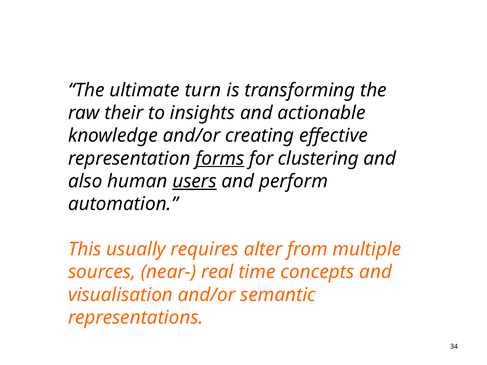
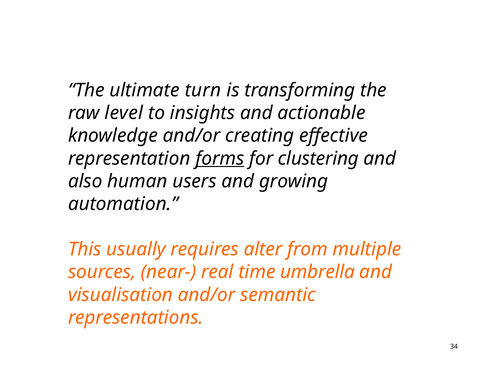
their: their -> level
users underline: present -> none
perform: perform -> growing
concepts: concepts -> umbrella
